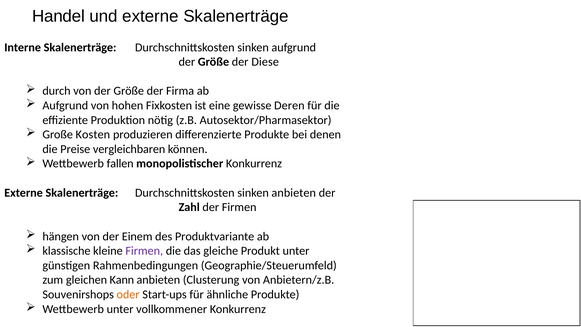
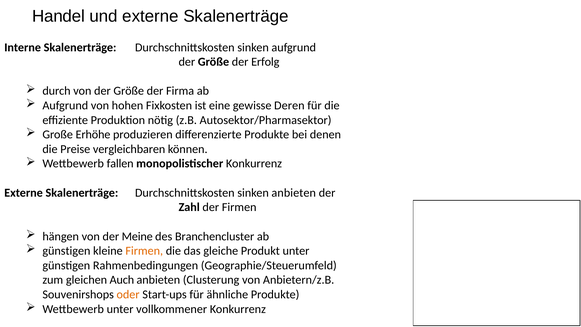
Diese: Diese -> Erfolg
Kosten: Kosten -> Erhöhe
Einem: Einem -> Meine
Produktvariante: Produktvariante -> Branchencluster
klassische at (66, 251): klassische -> günstigen
Firmen at (144, 251) colour: purple -> orange
Kann: Kann -> Auch
